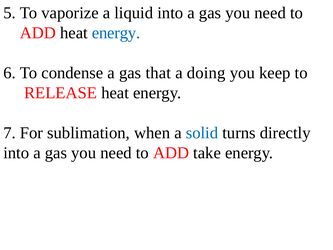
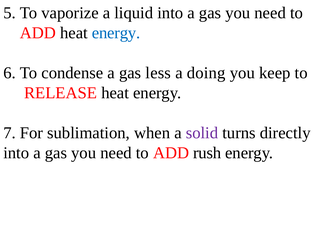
that: that -> less
solid colour: blue -> purple
take: take -> rush
